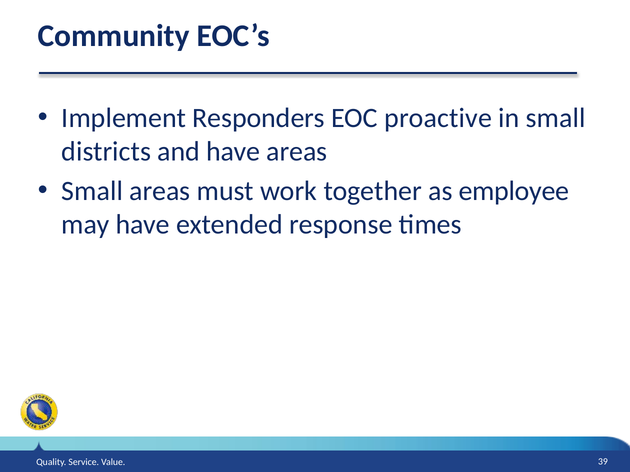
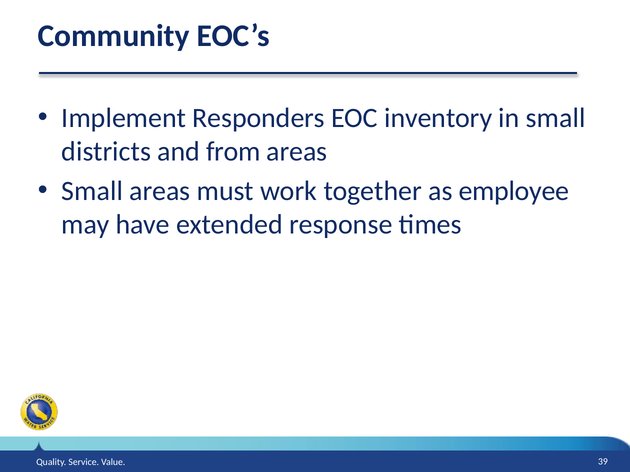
proactive: proactive -> inventory
and have: have -> from
